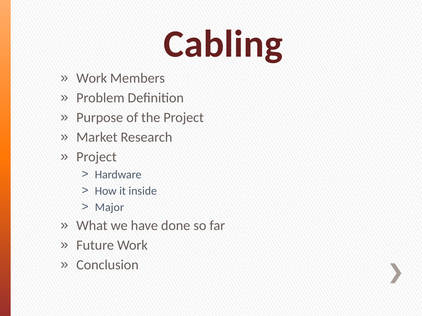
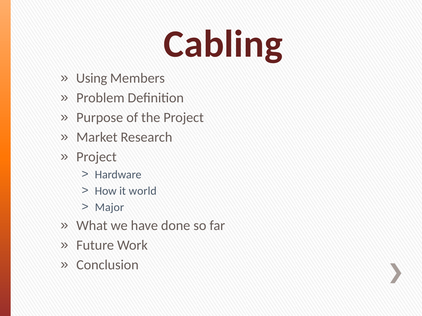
Work at (92, 78): Work -> Using
inside: inside -> world
